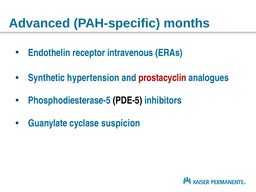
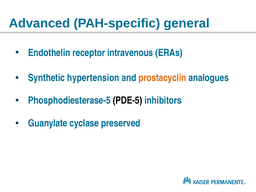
months: months -> general
prostacyclin colour: red -> orange
suspicion: suspicion -> preserved
